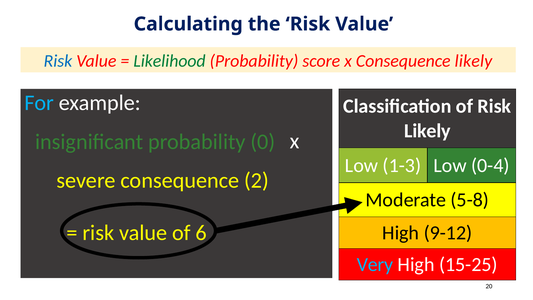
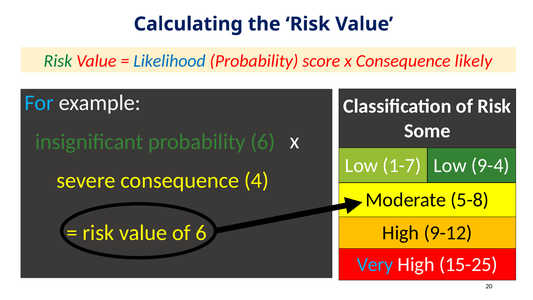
Risk at (58, 61) colour: blue -> green
Likelihood colour: green -> blue
Likely at (427, 131): Likely -> Some
probability 0: 0 -> 6
1-3: 1-3 -> 1-7
0-4: 0-4 -> 9-4
2: 2 -> 4
